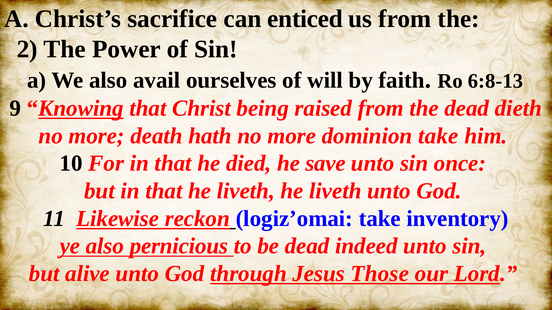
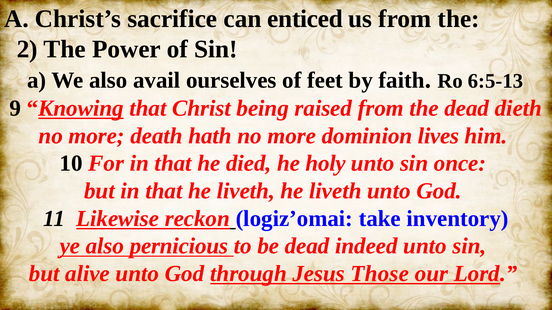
will: will -> feet
6:8-13: 6:8-13 -> 6:5-13
dominion take: take -> lives
save: save -> holy
